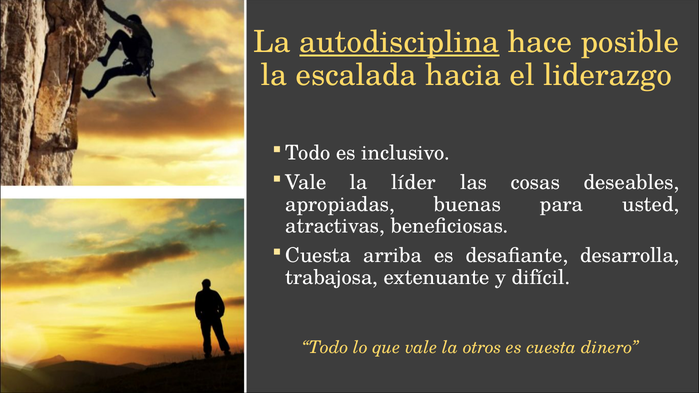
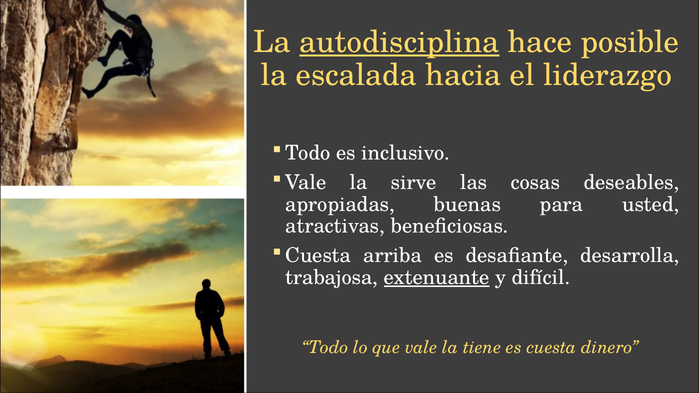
líder: líder -> sirve
extenuante underline: none -> present
otros: otros -> tiene
